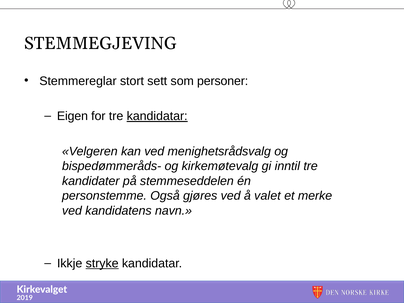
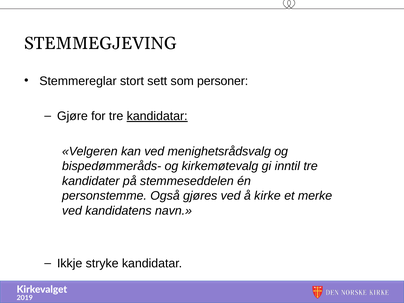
Eigen: Eigen -> Gjøre
valet: valet -> kirke
stryke underline: present -> none
